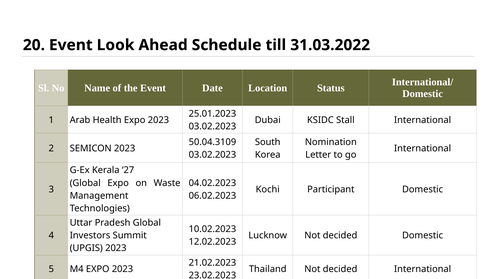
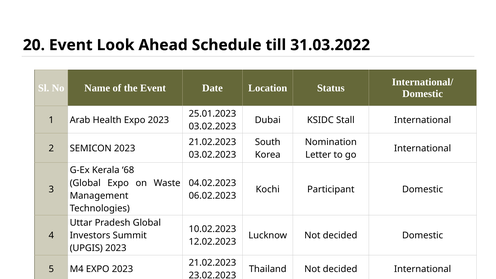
50.04.3109 at (212, 142): 50.04.3109 -> 21.02.2023
27: 27 -> 68
